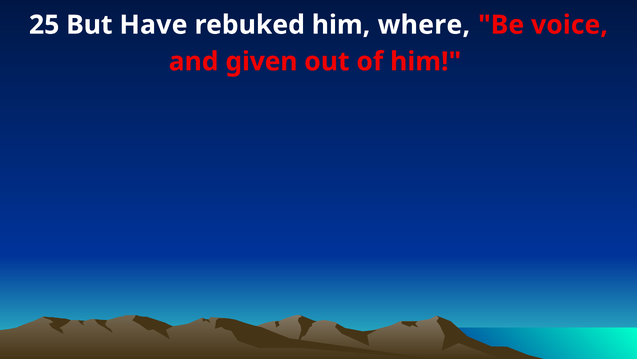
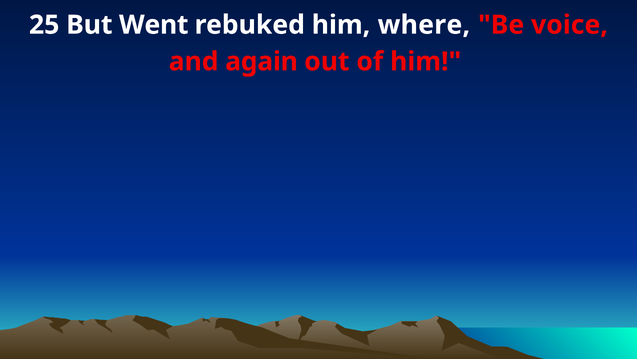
Have: Have -> Went
given: given -> again
